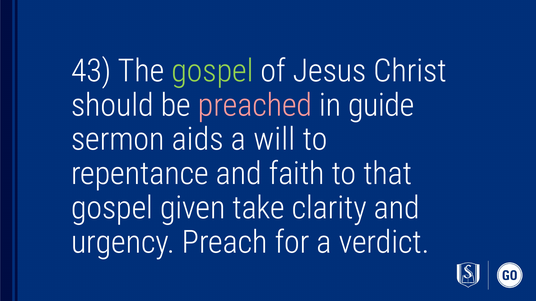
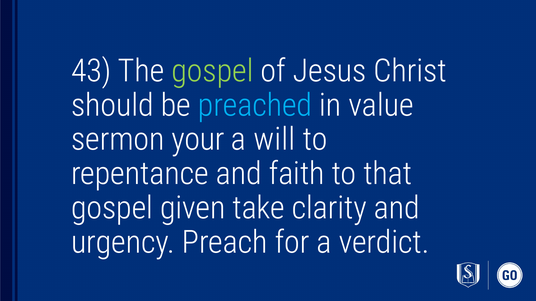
preached colour: pink -> light blue
guide: guide -> value
aids: aids -> your
